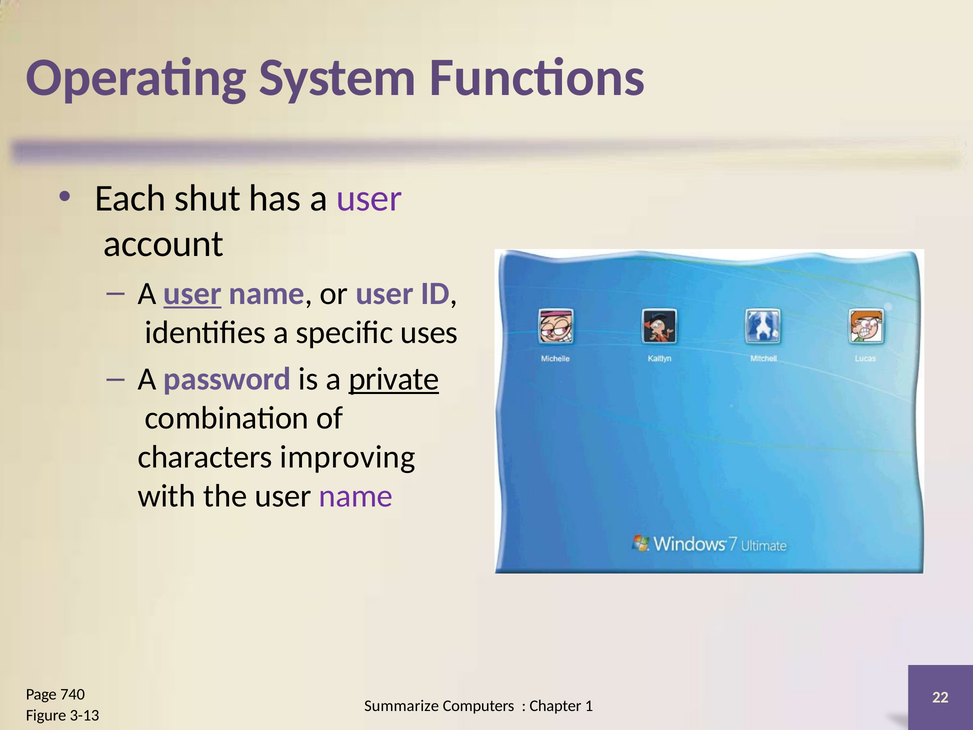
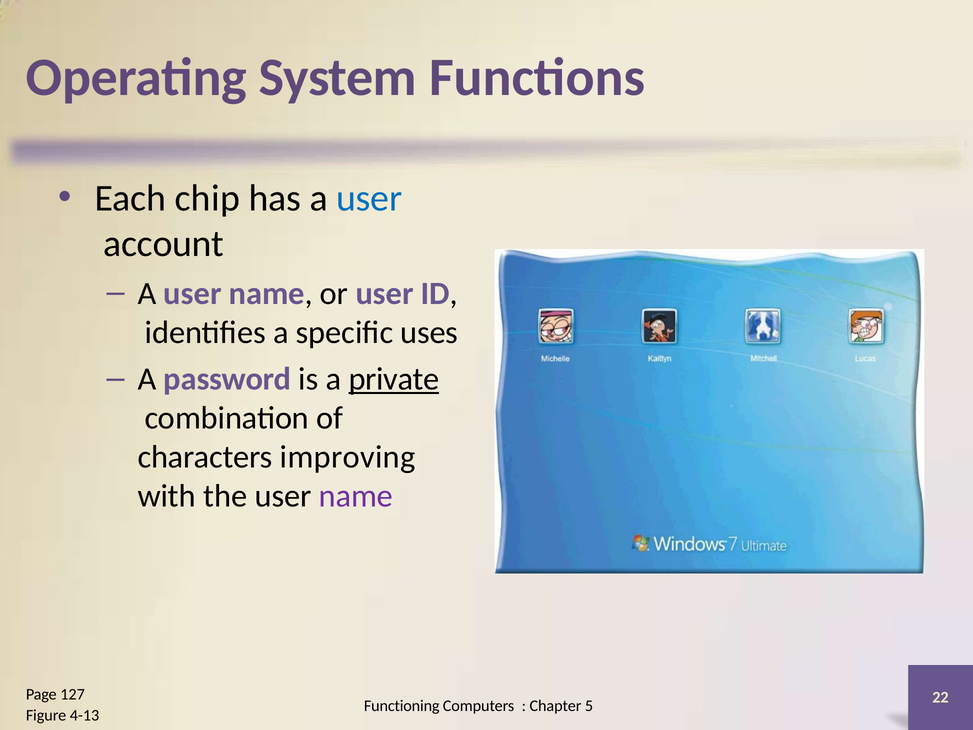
shut: shut -> chip
user at (369, 198) colour: purple -> blue
user at (192, 293) underline: present -> none
740: 740 -> 127
Summarize: Summarize -> Functioning
1: 1 -> 5
3-13: 3-13 -> 4-13
